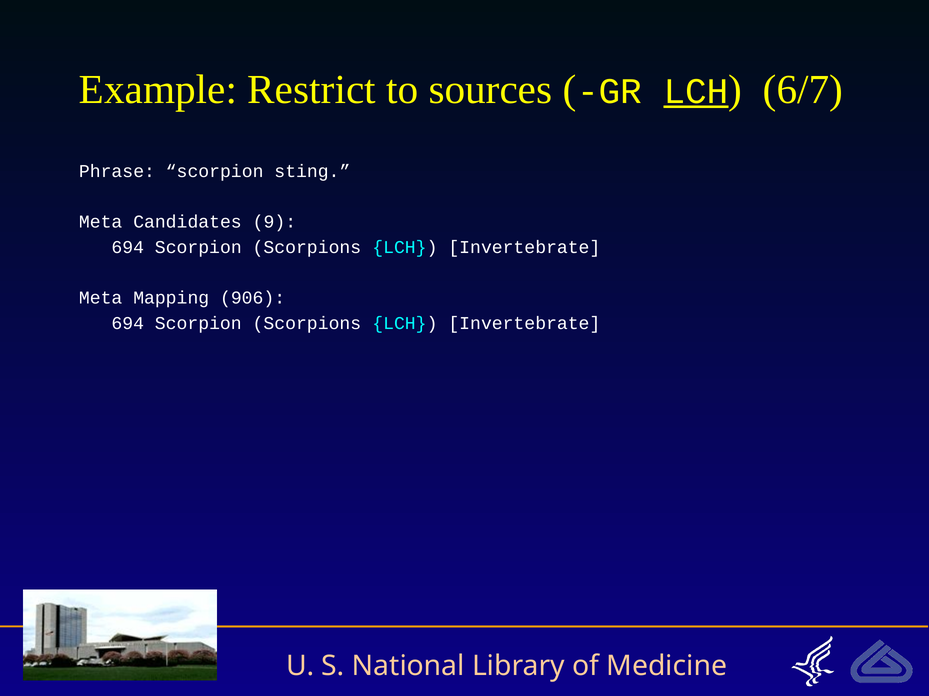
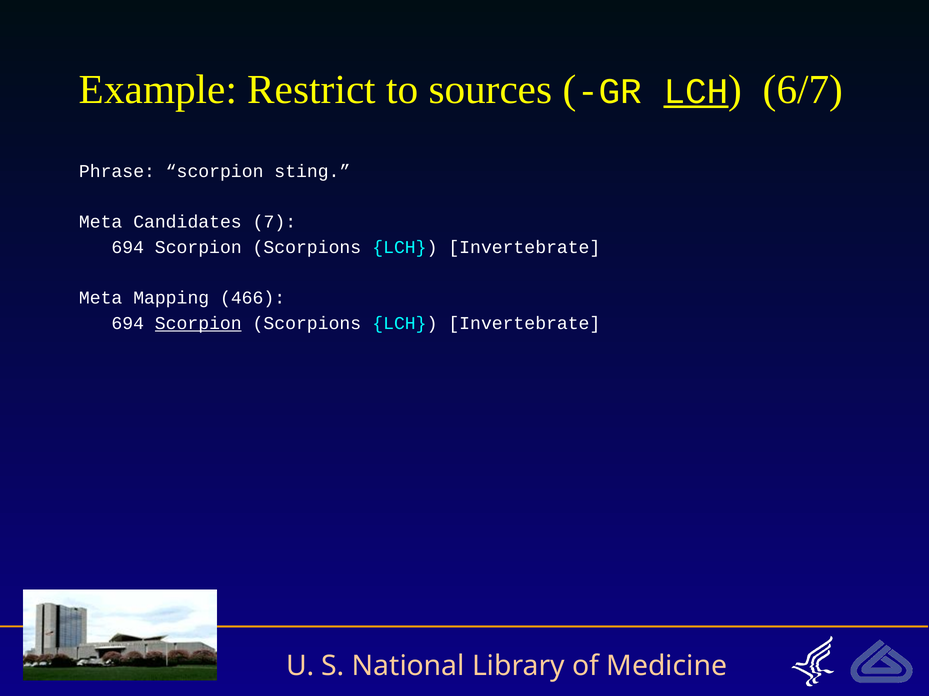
9: 9 -> 7
906: 906 -> 466
Scorpion at (198, 323) underline: none -> present
